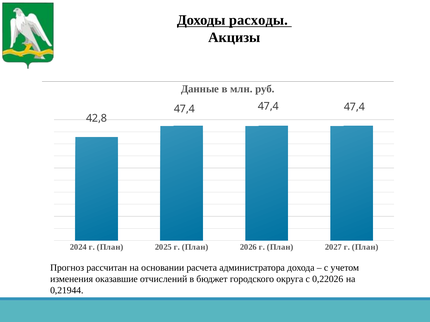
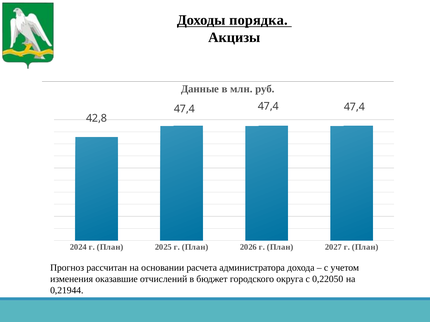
расходы: расходы -> порядка
0,22026: 0,22026 -> 0,22050
